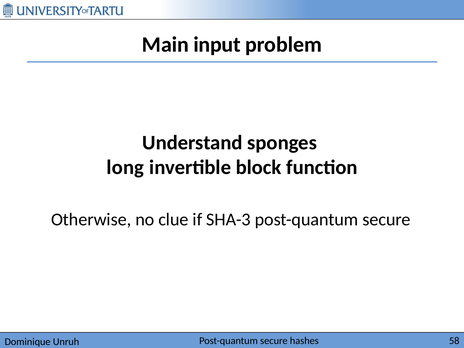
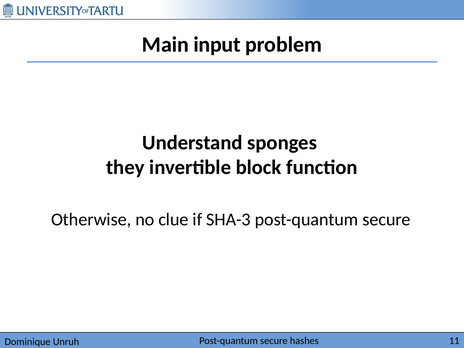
long: long -> they
58: 58 -> 11
